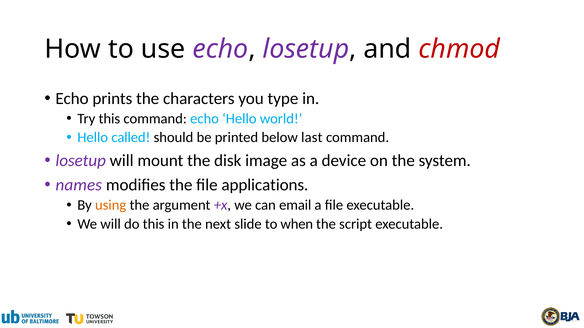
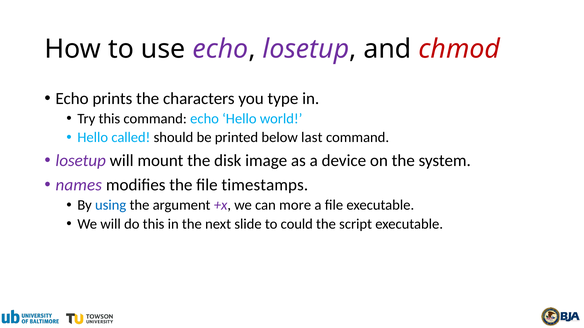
applications: applications -> timestamps
using colour: orange -> blue
email: email -> more
when: when -> could
